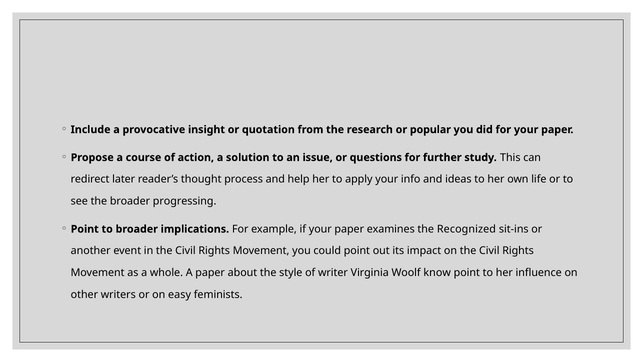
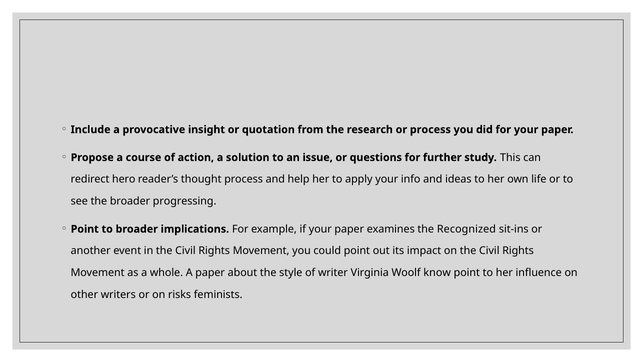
or popular: popular -> process
later: later -> hero
easy: easy -> risks
